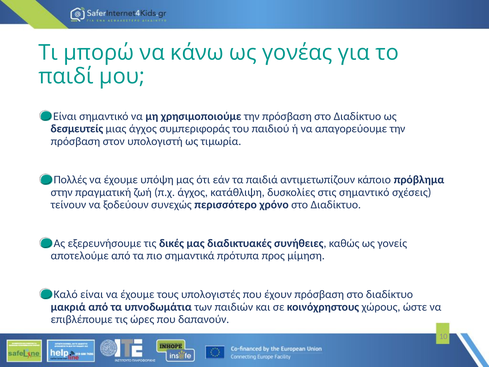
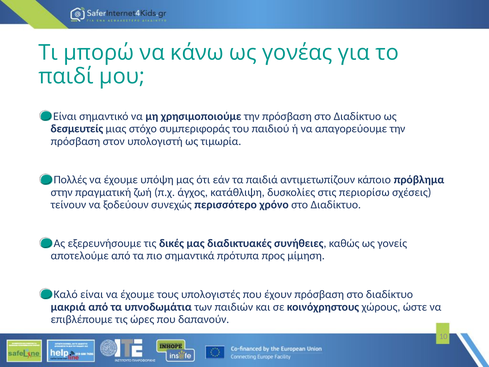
µιας άγχος: άγχος -> στόχο
στις σημαντικό: σημαντικό -> περιορίσω
